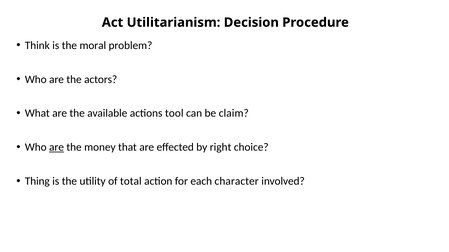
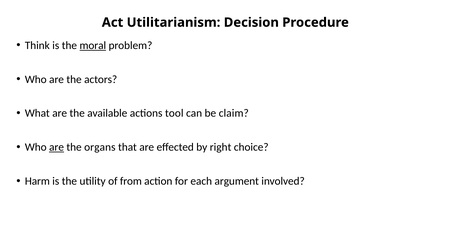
moral underline: none -> present
money: money -> organs
Thing: Thing -> Harm
total: total -> from
character: character -> argument
